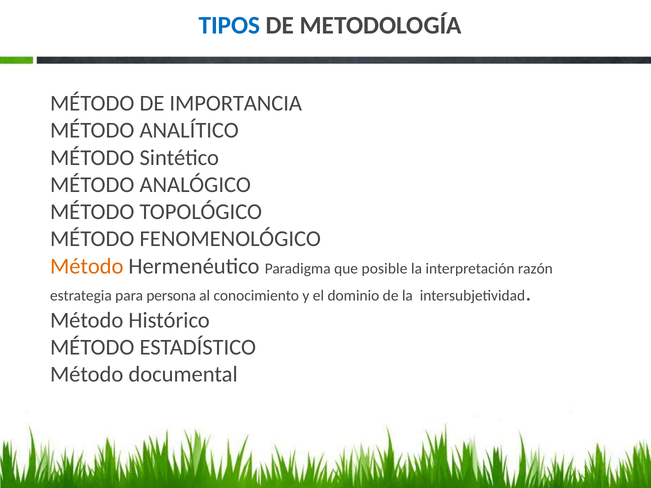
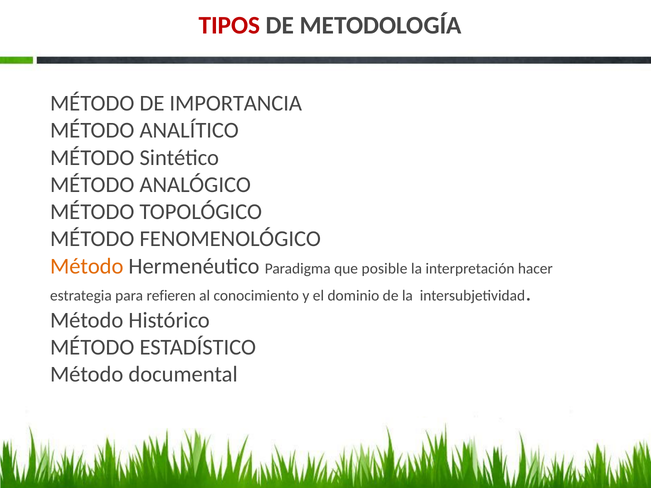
TIPOS colour: blue -> red
razón: razón -> hacer
persona: persona -> refieren
